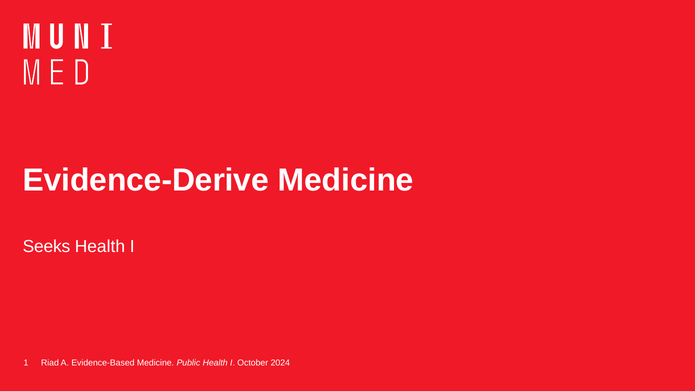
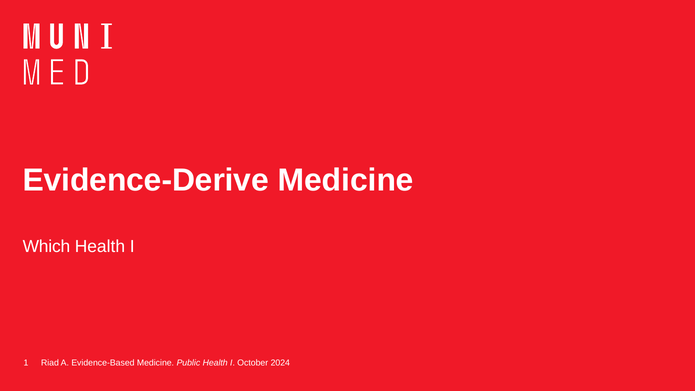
Seeks: Seeks -> Which
